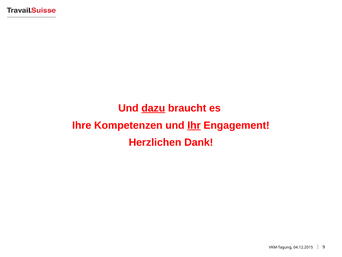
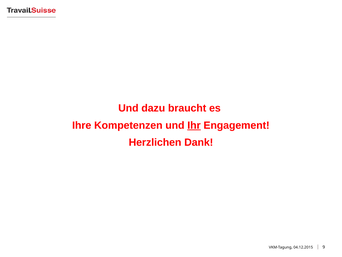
dazu underline: present -> none
